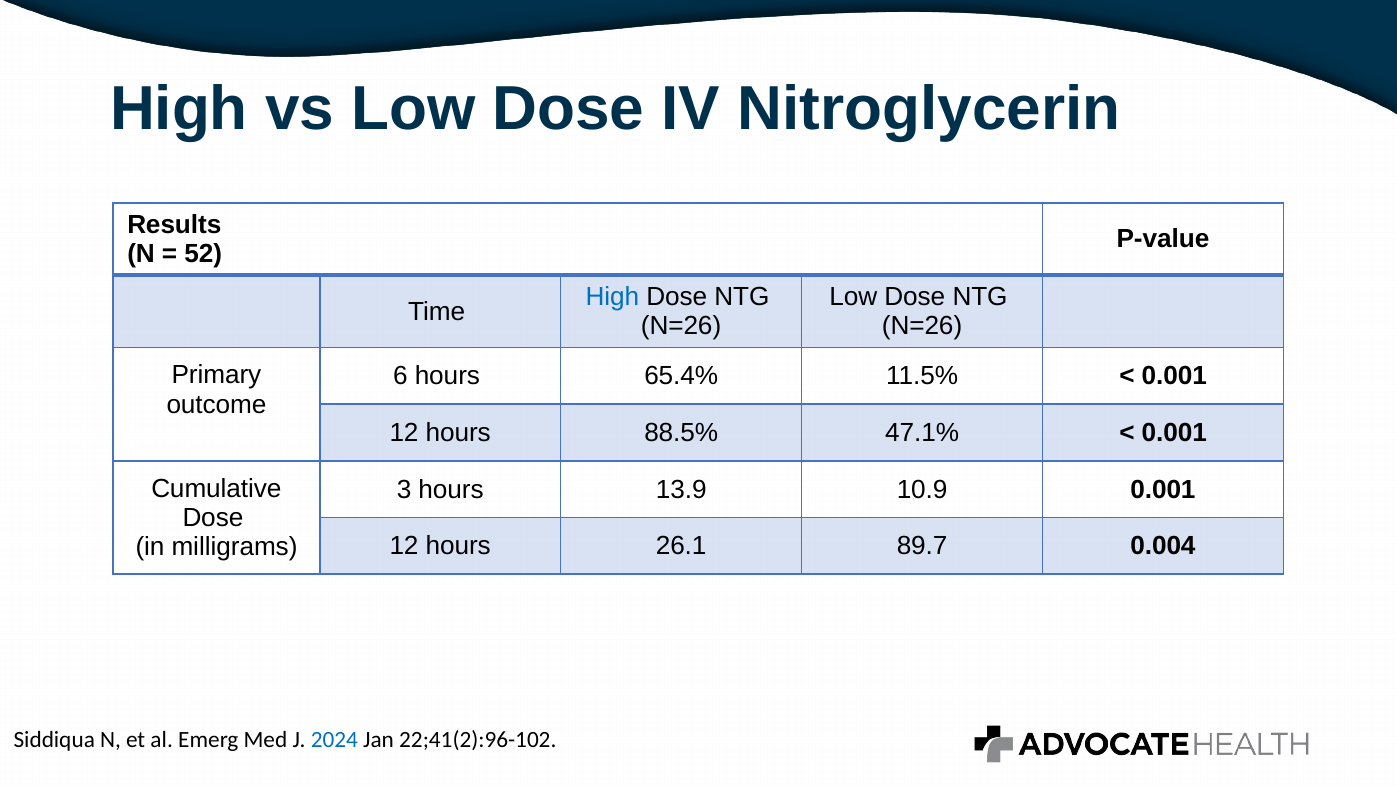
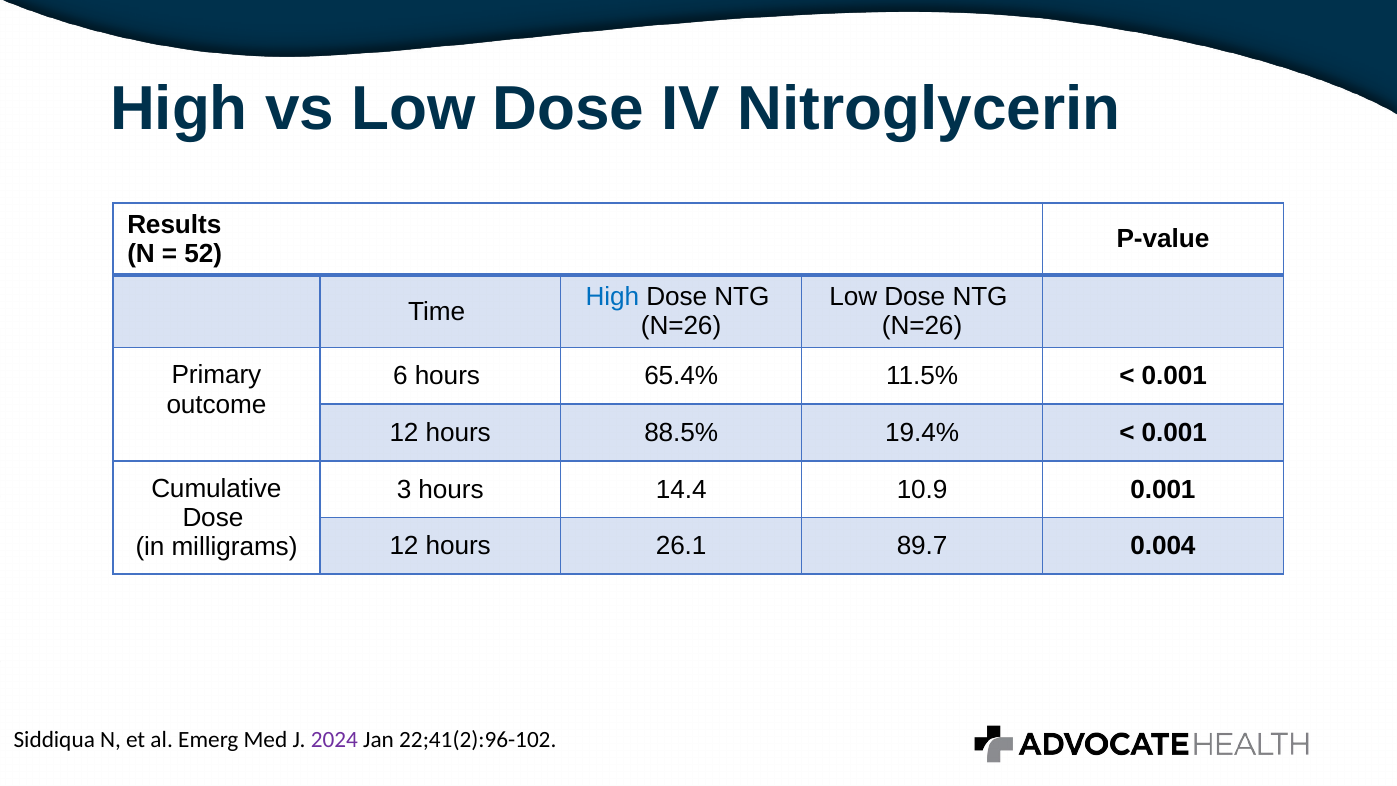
47.1%: 47.1% -> 19.4%
13.9: 13.9 -> 14.4
2024 colour: blue -> purple
